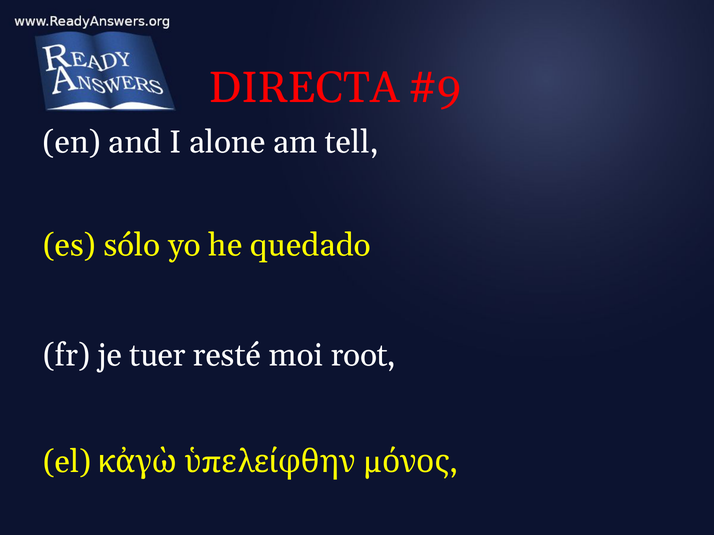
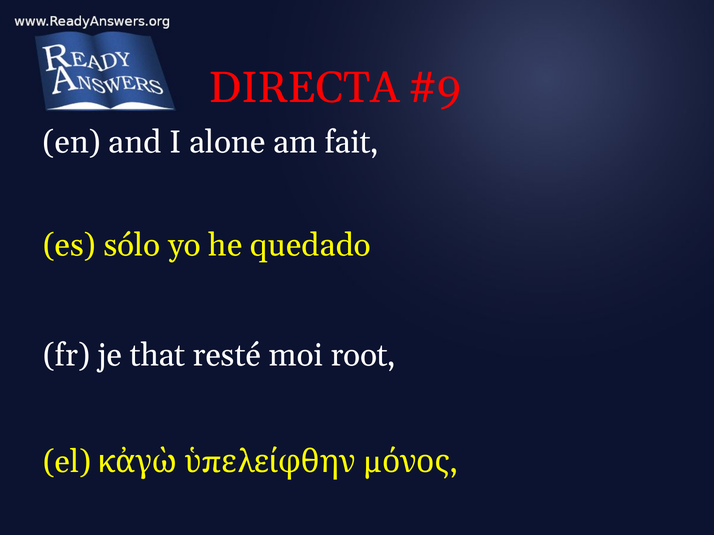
tell: tell -> fait
tuer: tuer -> that
